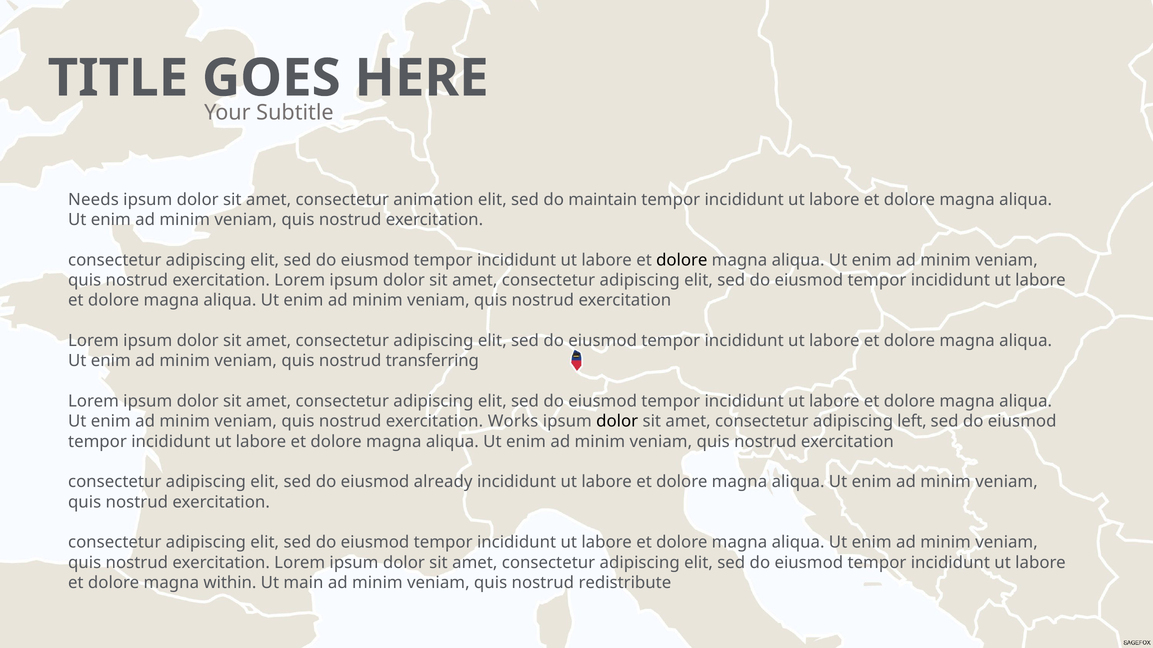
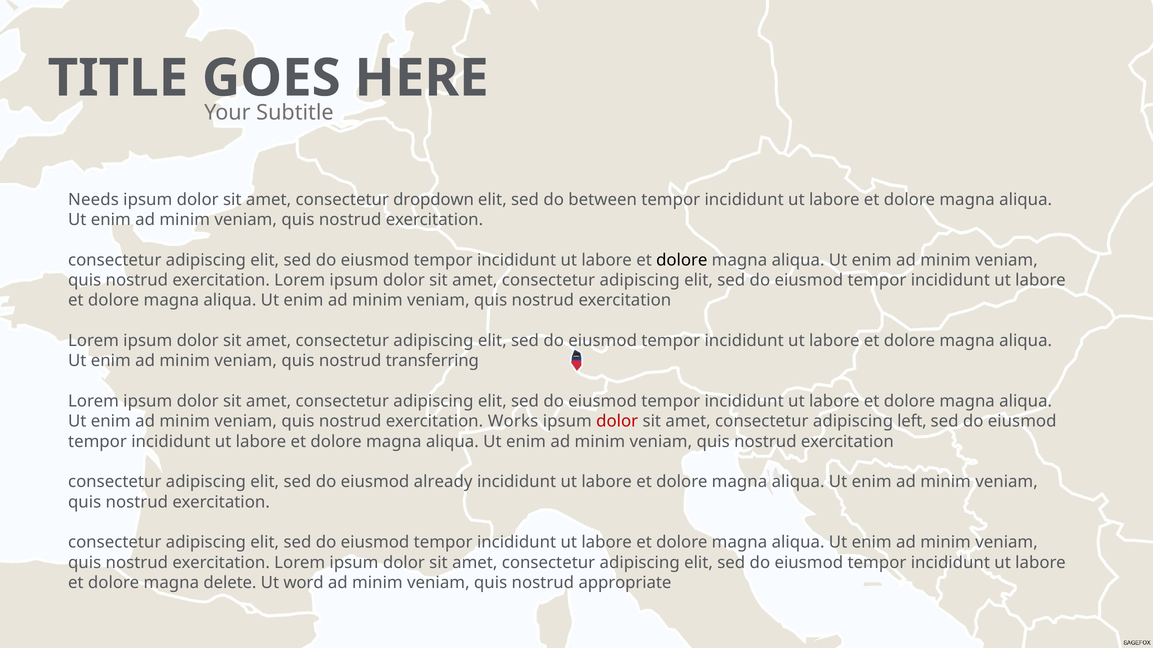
animation: animation -> dropdown
maintain: maintain -> between
dolor at (617, 422) colour: black -> red
within: within -> delete
main: main -> word
redistribute: redistribute -> appropriate
